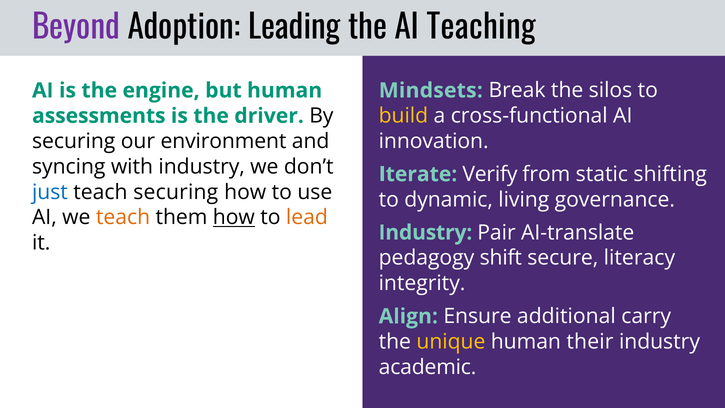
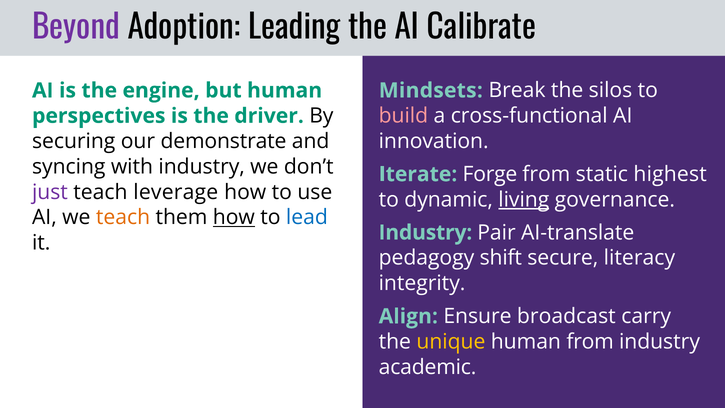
Teaching: Teaching -> Calibrate
assessments: assessments -> perspectives
build colour: yellow -> pink
environment: environment -> demonstrate
Verify: Verify -> Forge
shifting: shifting -> highest
just colour: blue -> purple
teach securing: securing -> leverage
living underline: none -> present
lead colour: orange -> blue
additional: additional -> broadcast
human their: their -> from
